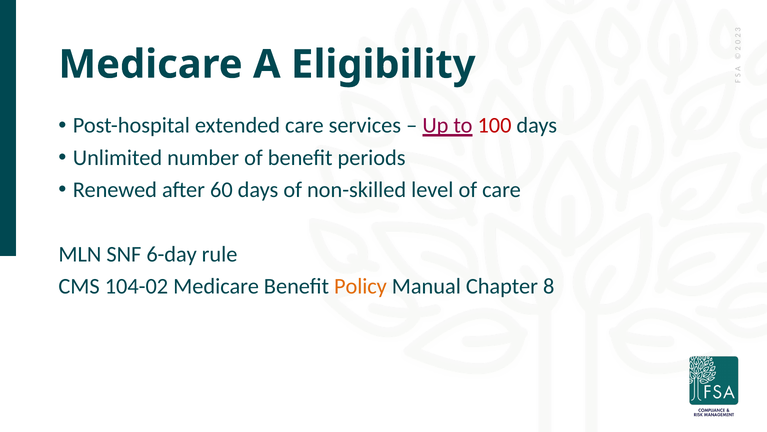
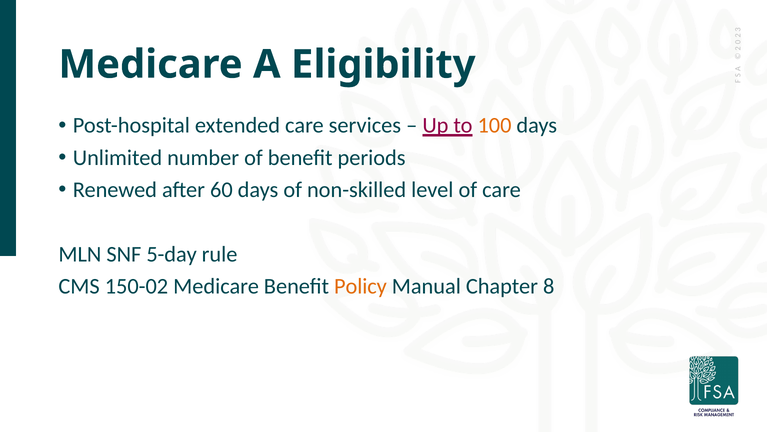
100 colour: red -> orange
6-day: 6-day -> 5-day
104-02: 104-02 -> 150-02
